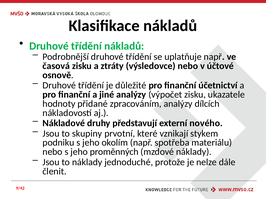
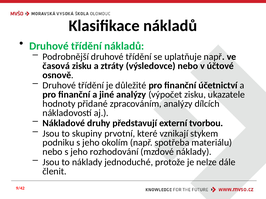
nového: nového -> tvorbou
proměnných: proměnných -> rozhodování
